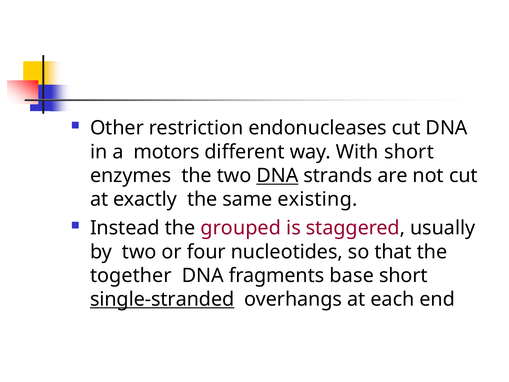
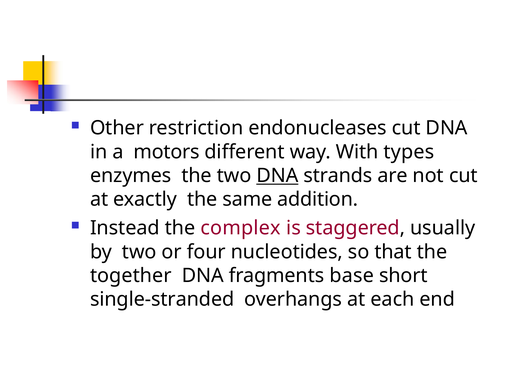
With short: short -> types
existing: existing -> addition
grouped: grouped -> complex
single-stranded underline: present -> none
